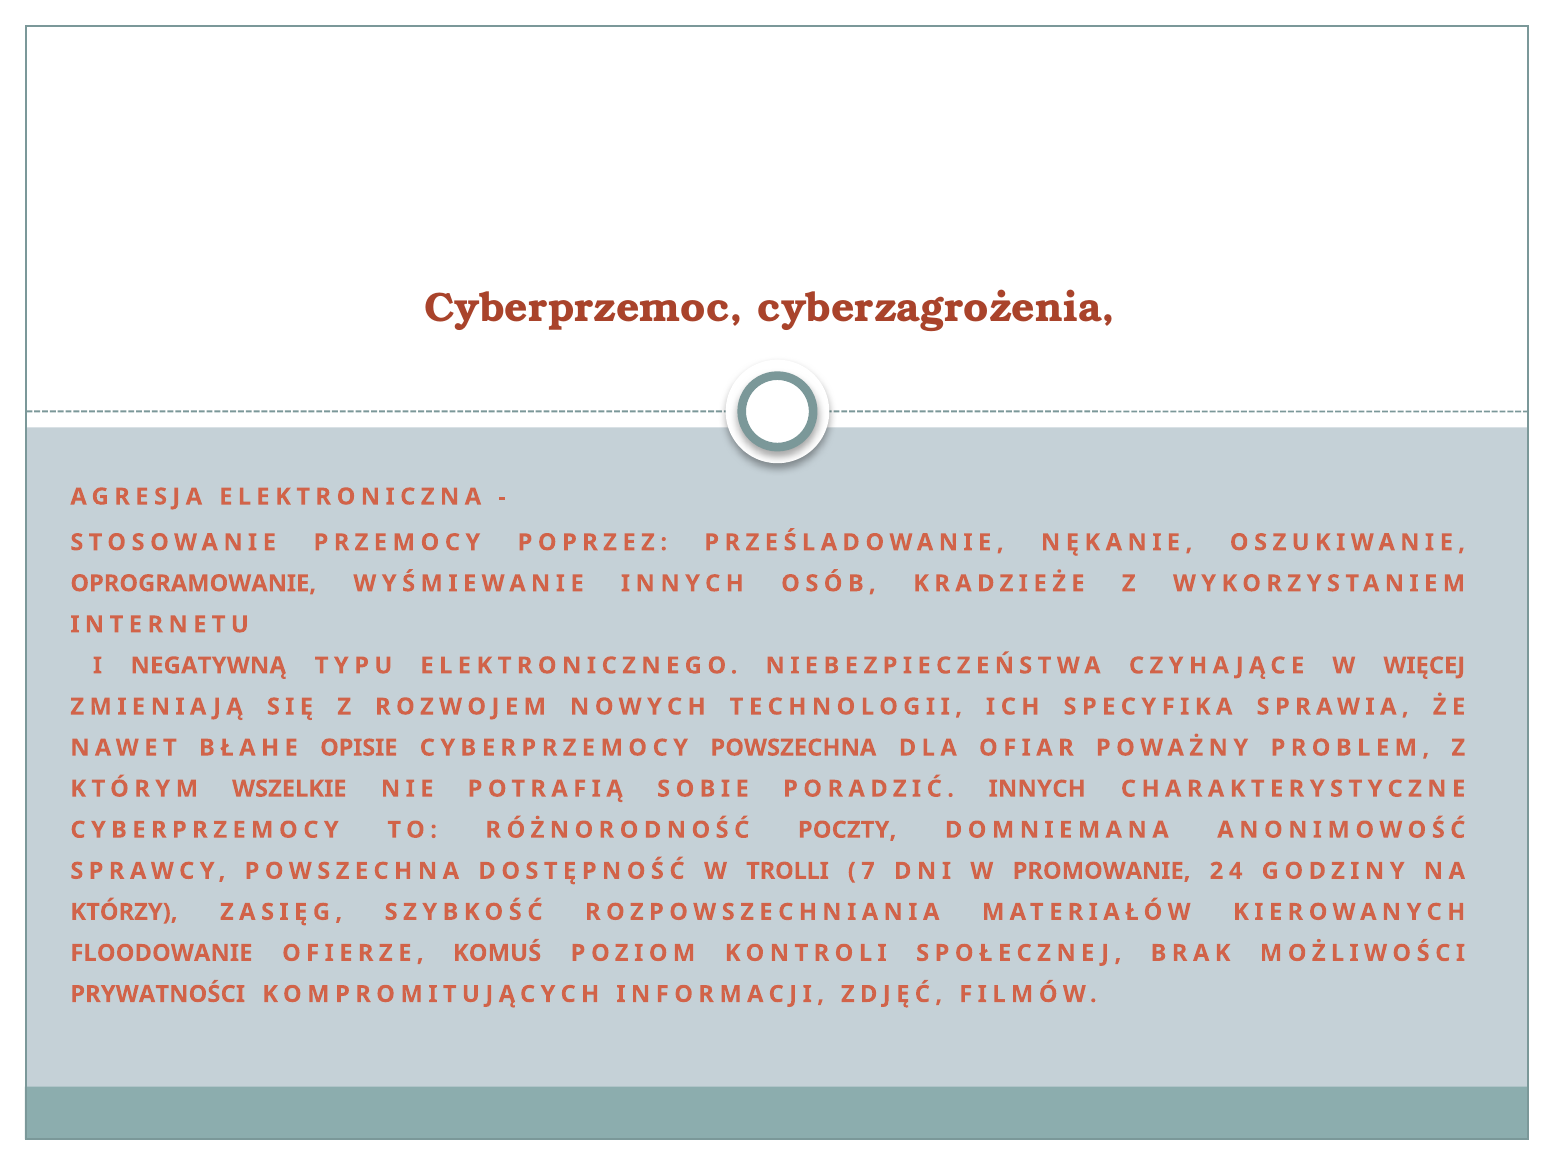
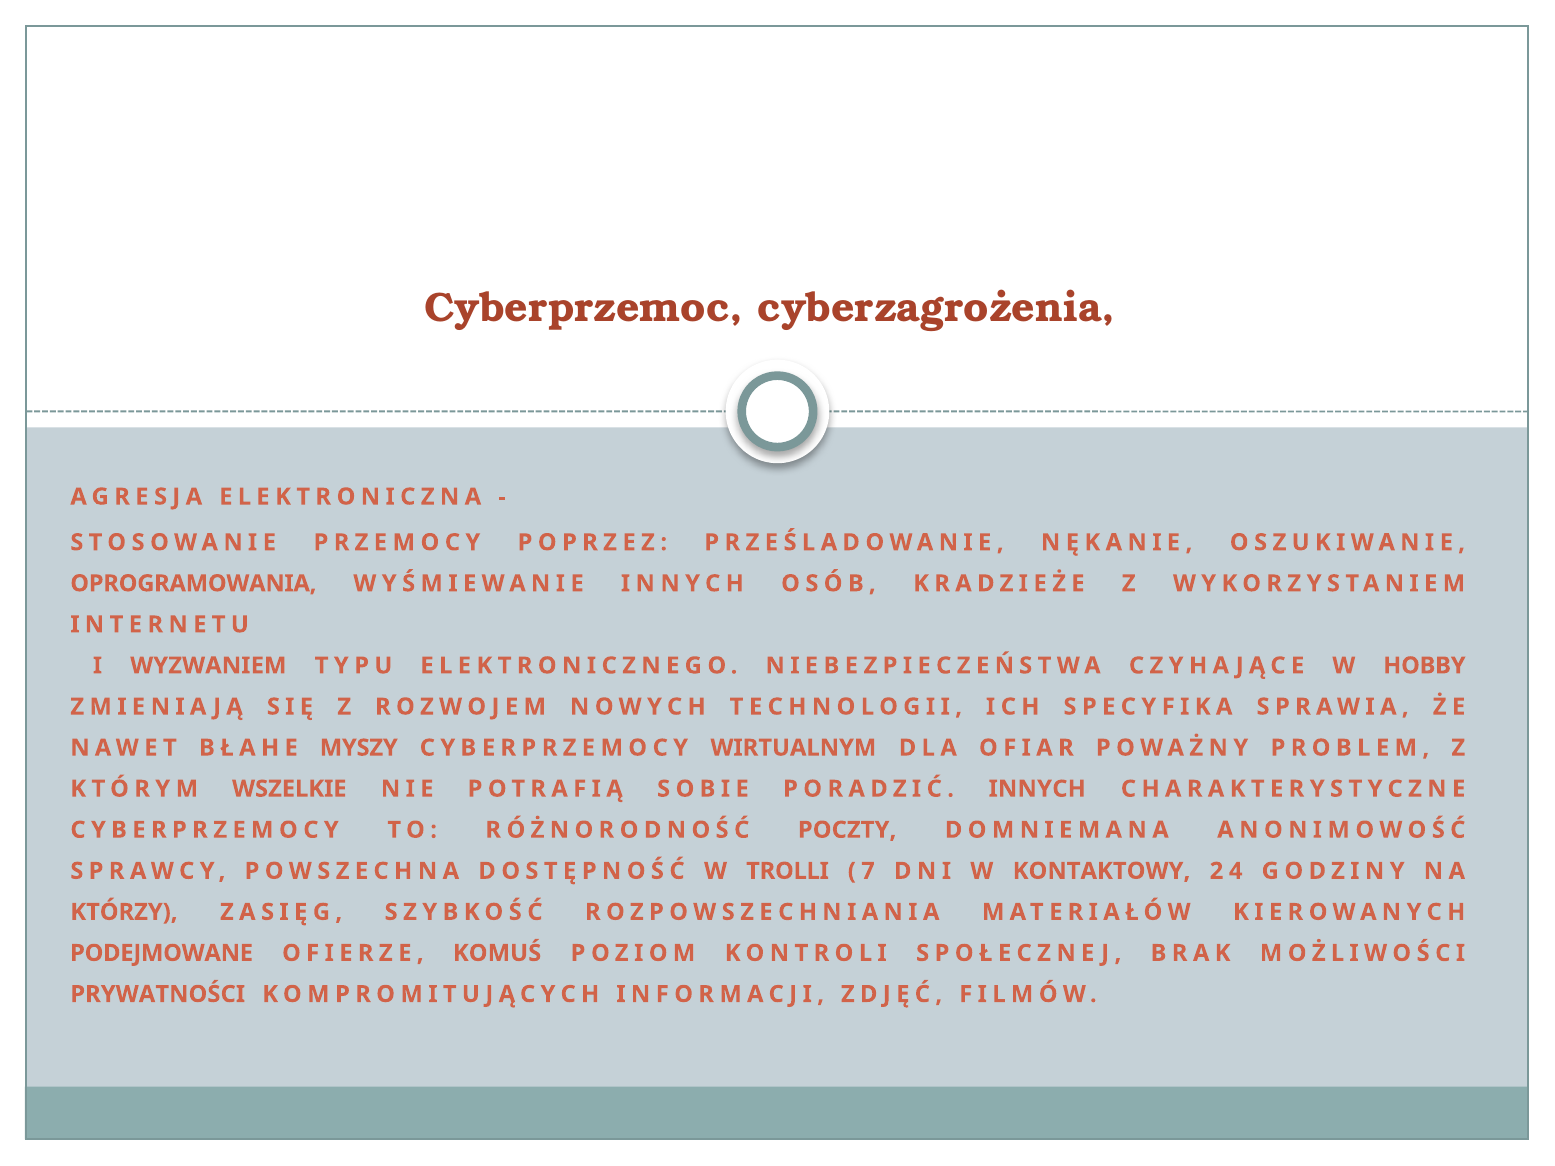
OPROGRAMOWANIE: OPROGRAMOWANIE -> OPROGRAMOWANIA
NEGATYWNĄ: NEGATYWNĄ -> WYZWANIEM
WIĘCEJ: WIĘCEJ -> HOBBY
OPISIE: OPISIE -> MYSZY
CYBERPRZEMOCY POWSZECHNA: POWSZECHNA -> WIRTUALNYM
PROMOWANIE: PROMOWANIE -> KONTAKTOWY
FLOODOWANIE: FLOODOWANIE -> PODEJMOWANE
